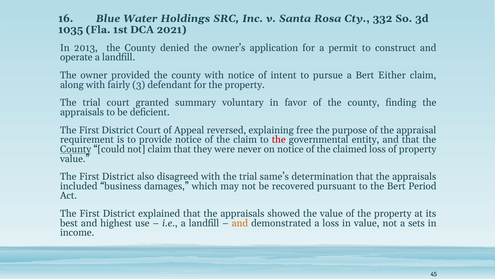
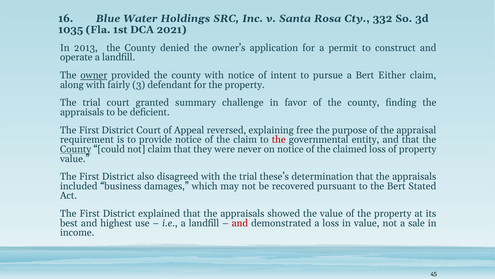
owner underline: none -> present
voluntary: voluntary -> challenge
same’s: same’s -> these’s
Period: Period -> Stated
and at (240, 223) colour: orange -> red
sets: sets -> sale
